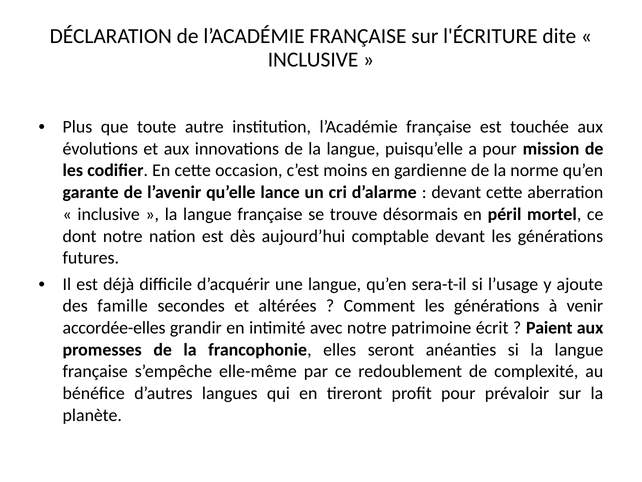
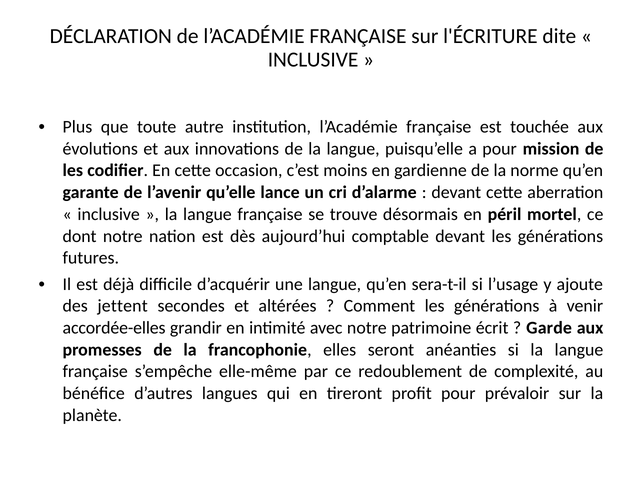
famille: famille -> jettent
Paient: Paient -> Garde
